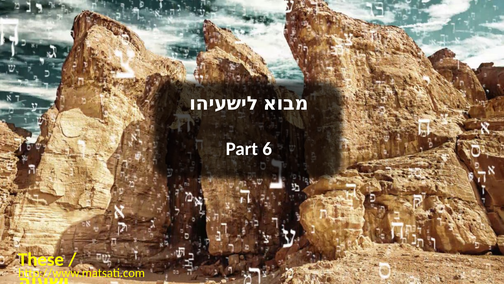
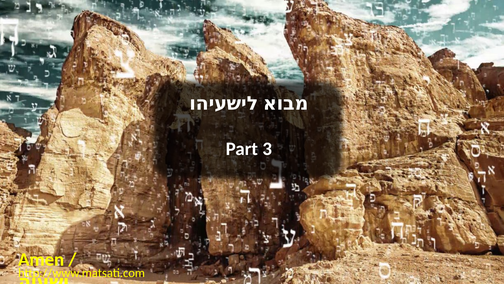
6: 6 -> 3
These: These -> Amen
